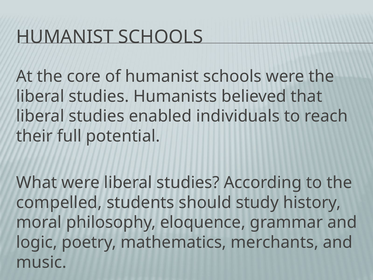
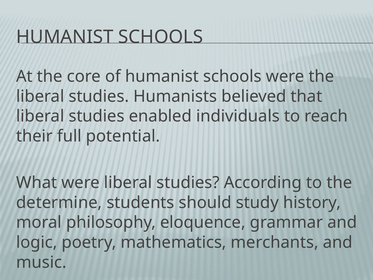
compelled: compelled -> determine
